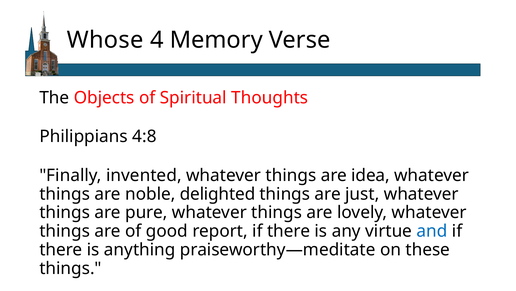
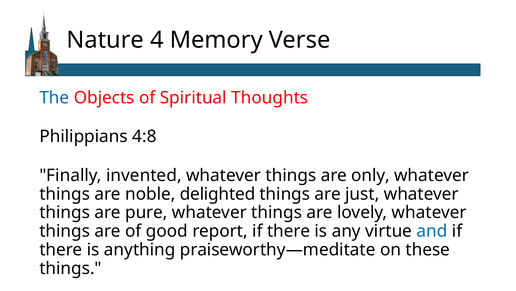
Whose: Whose -> Nature
The colour: black -> blue
idea: idea -> only
